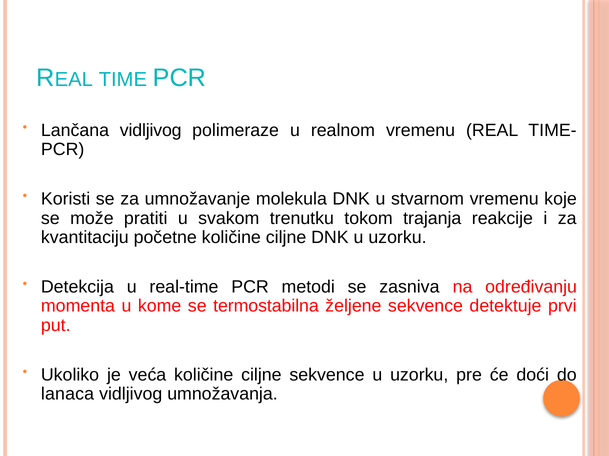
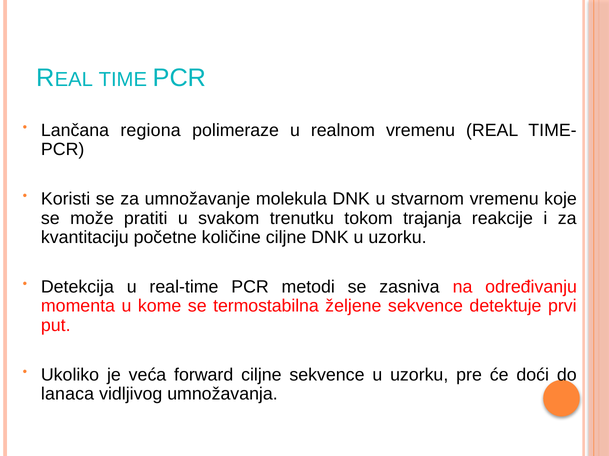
Lančana vidljivog: vidljivog -> regiona
veća količine: količine -> forward
